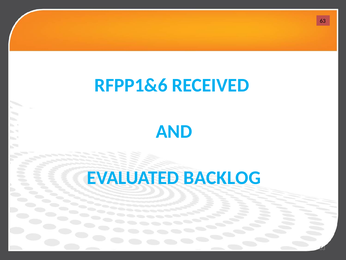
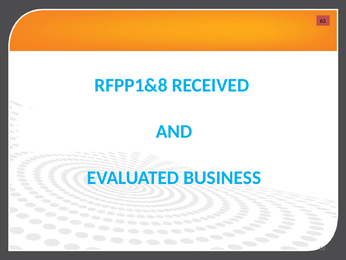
RFPP1&6: RFPP1&6 -> RFPP1&8
BACKLOG: BACKLOG -> BUSINESS
